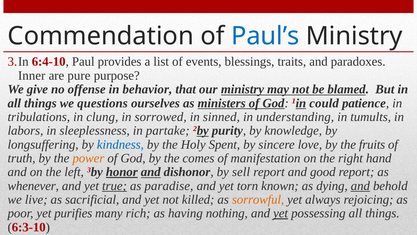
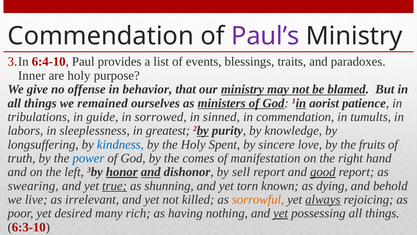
Paul’s colour: blue -> purple
are pure: pure -> holy
questions: questions -> remained
could: could -> aorist
clung: clung -> guide
in understanding: understanding -> commendation
partake: partake -> greatest
power colour: orange -> blue
good underline: none -> present
whenever: whenever -> swearing
paradise: paradise -> shunning
and at (360, 185) underline: present -> none
sacrificial: sacrificial -> irrelevant
always underline: none -> present
purifies: purifies -> desired
